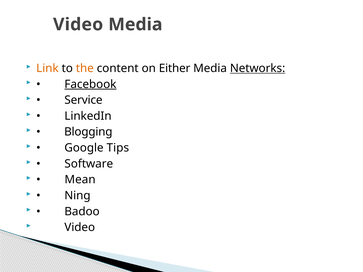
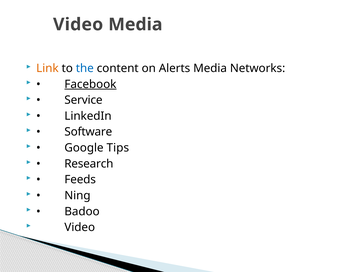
the colour: orange -> blue
Either: Either -> Alerts
Networks underline: present -> none
Blogging: Blogging -> Software
Software: Software -> Research
Mean: Mean -> Feeds
